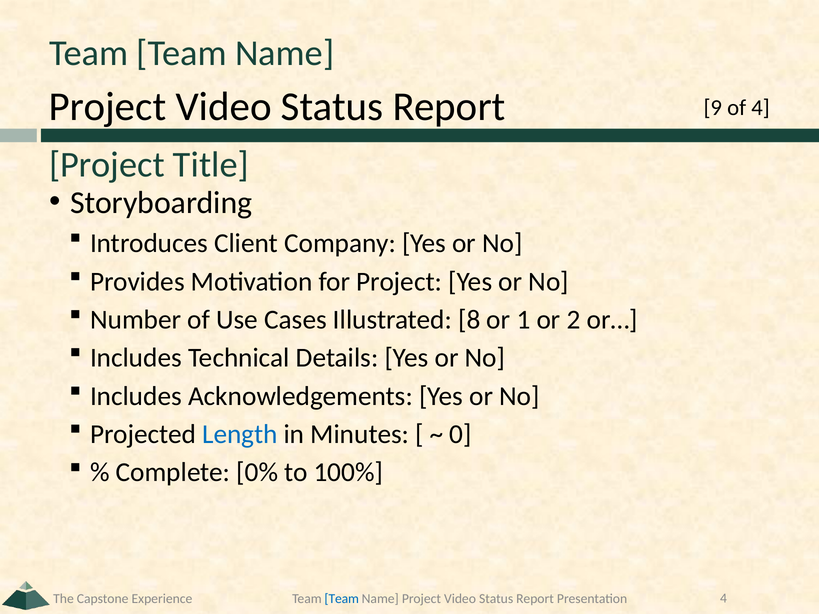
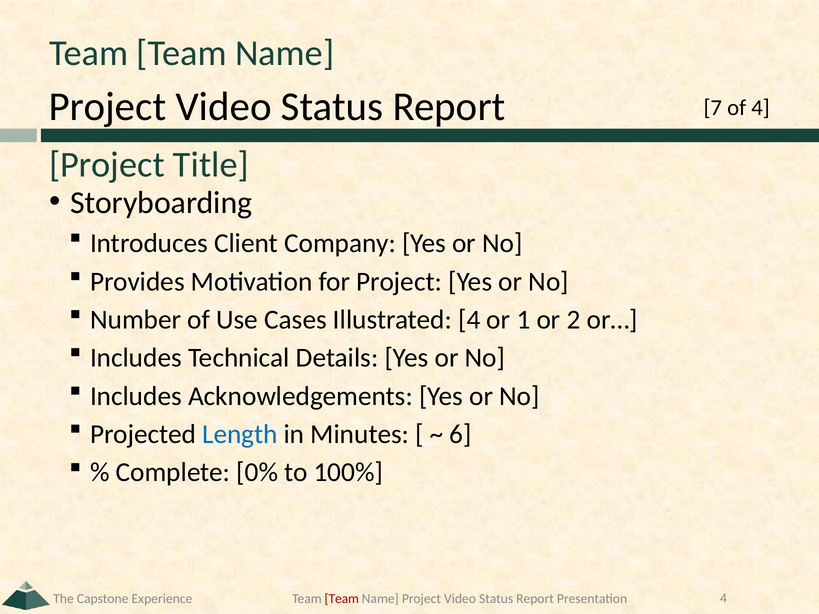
9: 9 -> 7
Illustrated 8: 8 -> 4
0: 0 -> 6
Team at (342, 599) colour: blue -> red
